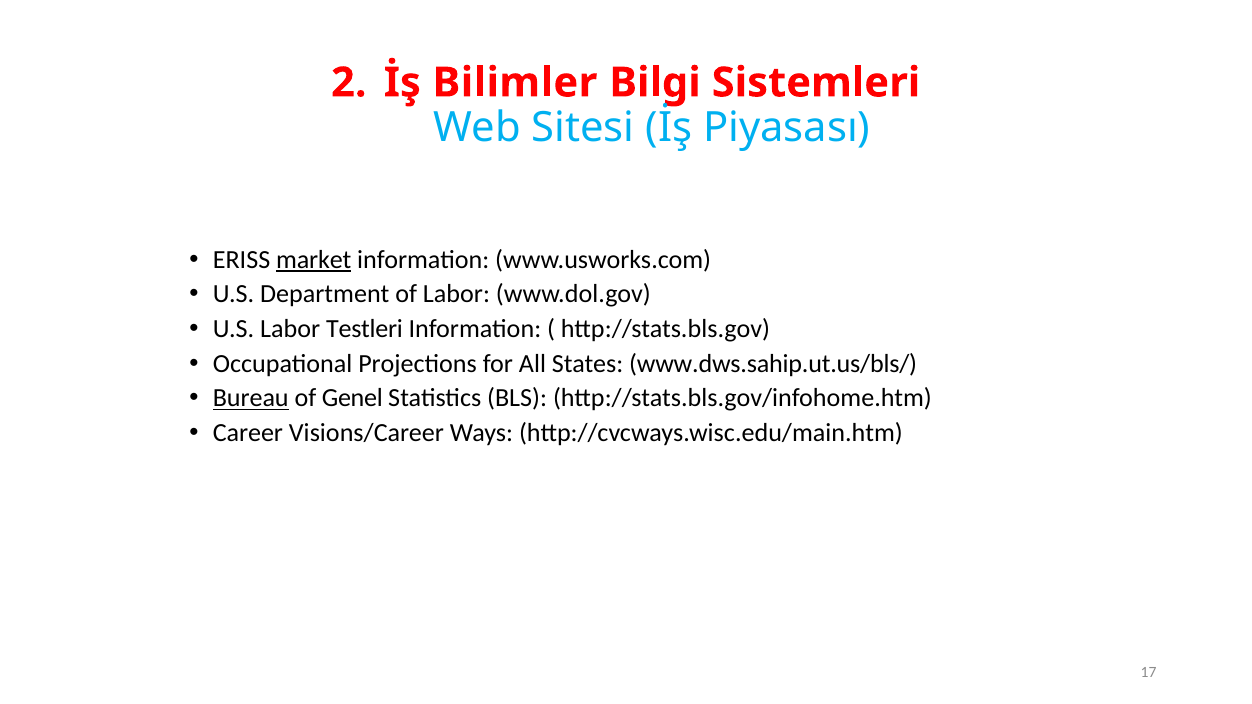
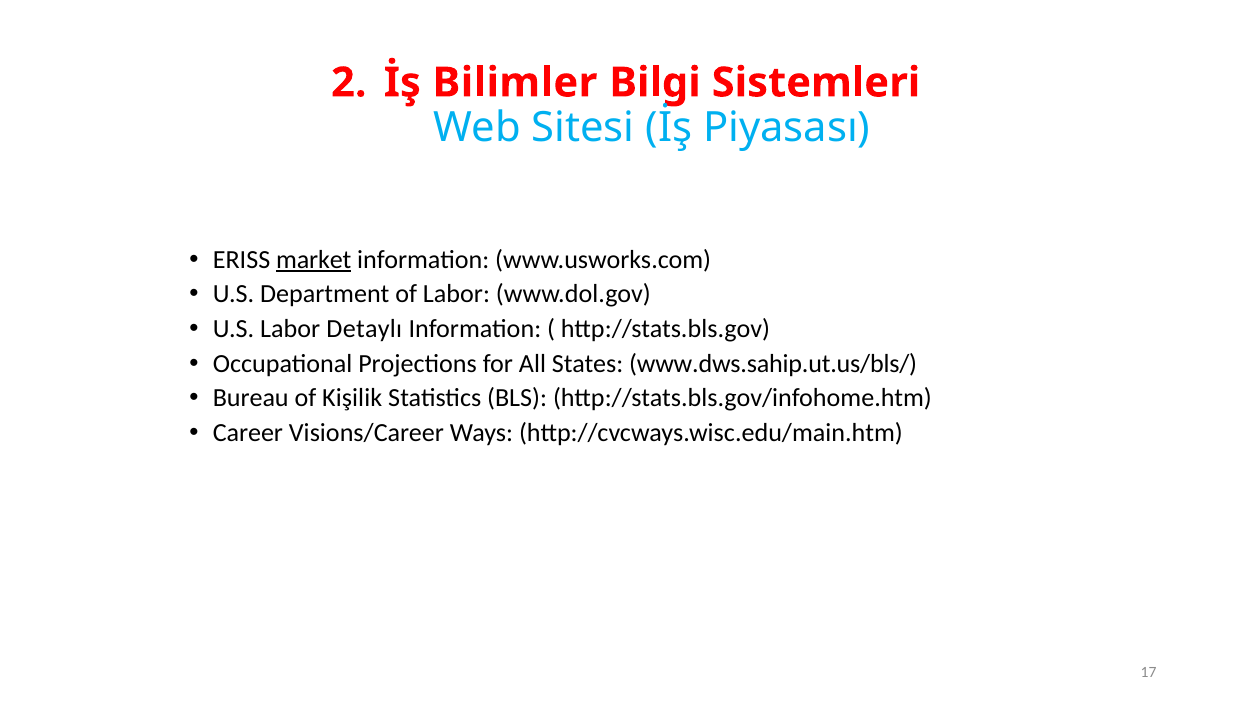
Testleri: Testleri -> Detaylı
Bureau underline: present -> none
Genel: Genel -> Kişilik
